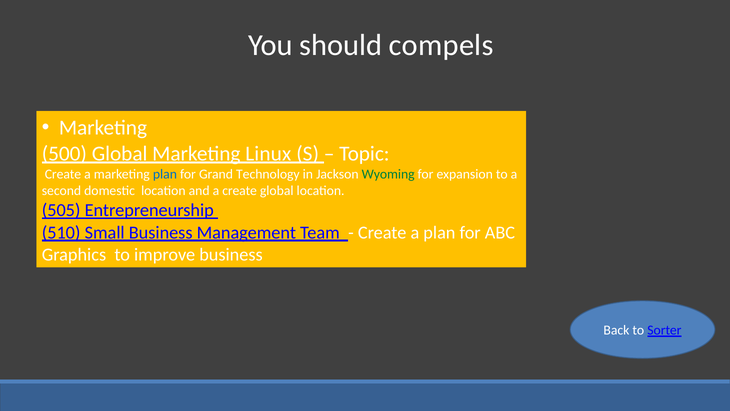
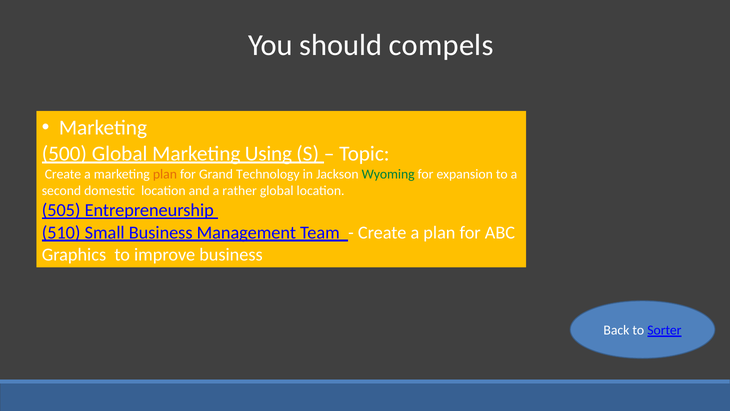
Linux: Linux -> Using
plan at (165, 174) colour: blue -> orange
a create: create -> rather
